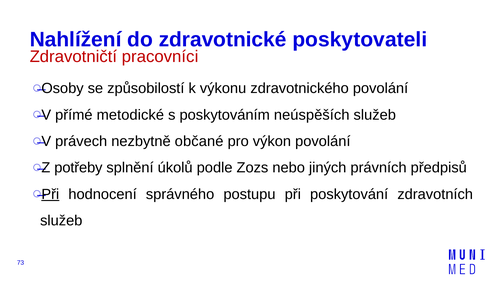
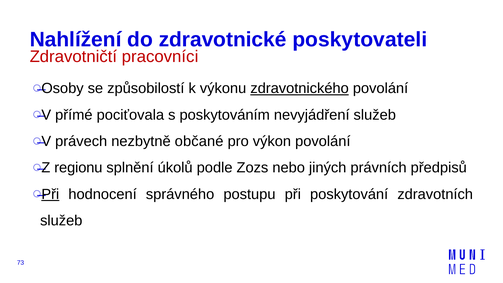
zdravotnického underline: none -> present
metodické: metodické -> pociťovala
neúspěších: neúspěších -> nevyjádření
potřeby: potřeby -> regionu
